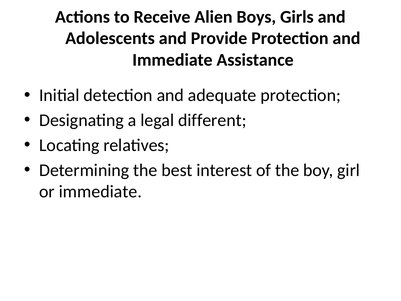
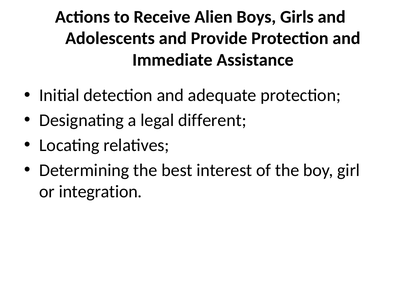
or immediate: immediate -> integration
